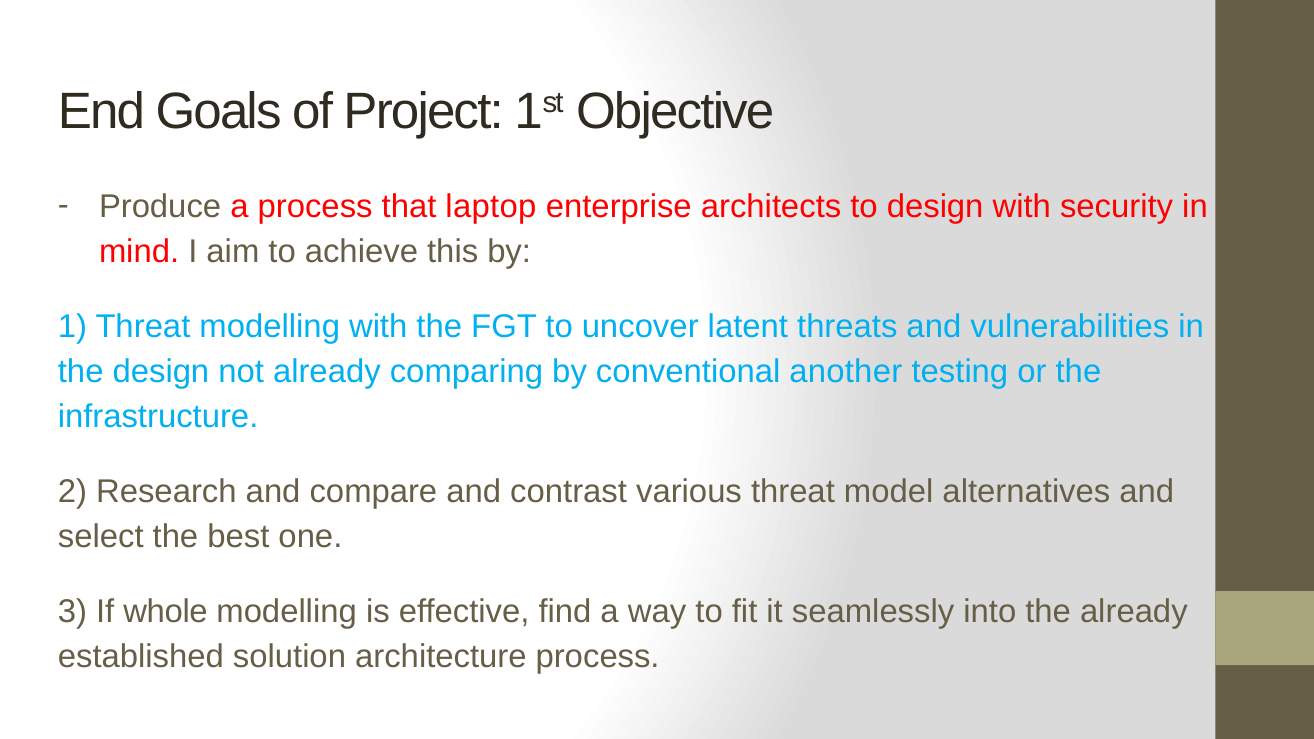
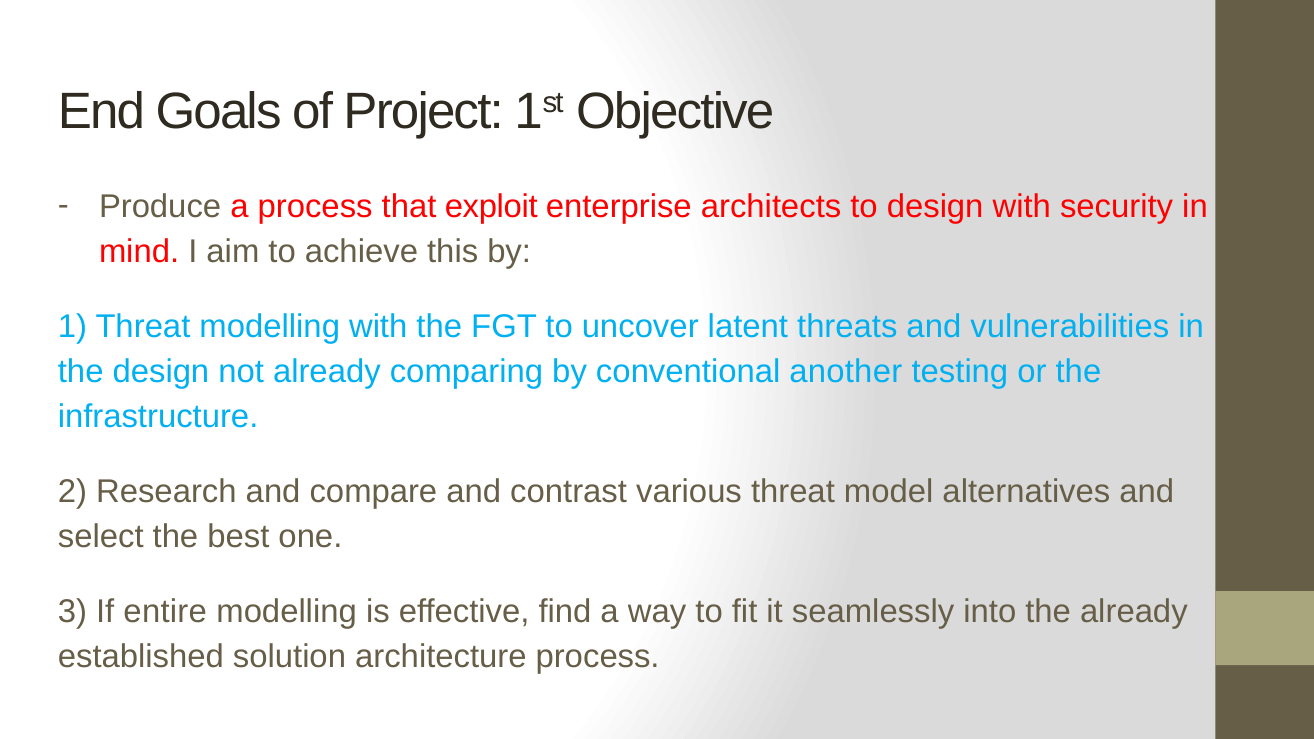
laptop: laptop -> exploit
whole: whole -> entire
